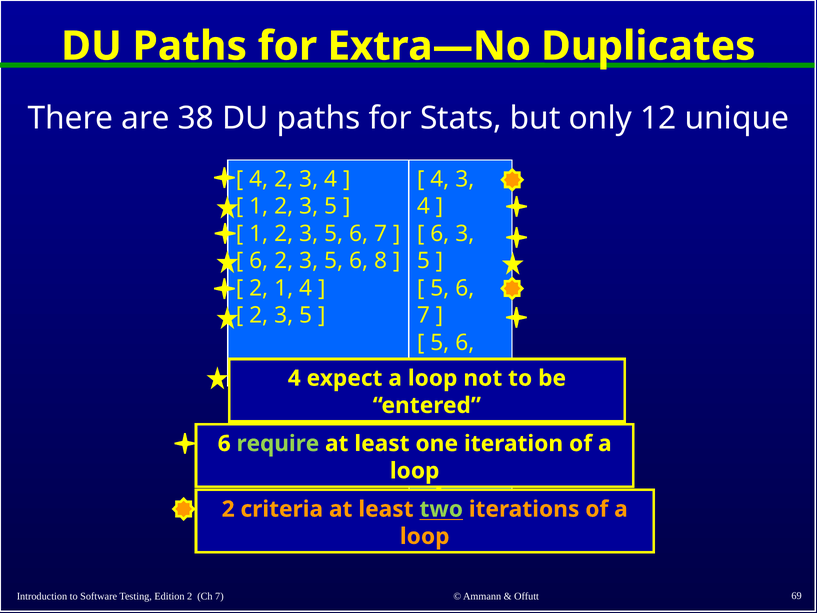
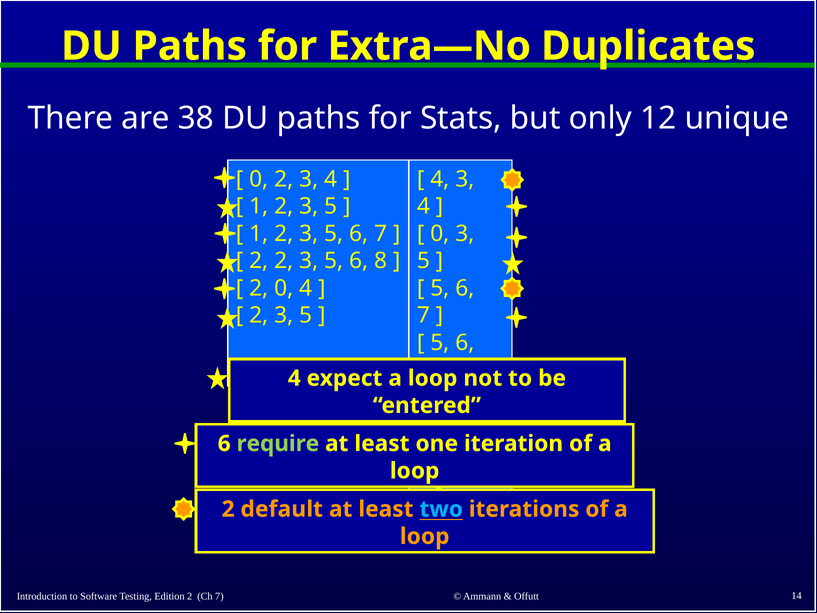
4 at (259, 179): 4 -> 0
6 at (440, 234): 6 -> 0
6 at (259, 261): 6 -> 2
2 1: 1 -> 0
criteria: criteria -> default
two colour: light green -> light blue
69: 69 -> 14
